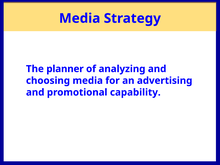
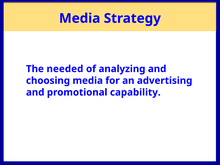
planner: planner -> needed
